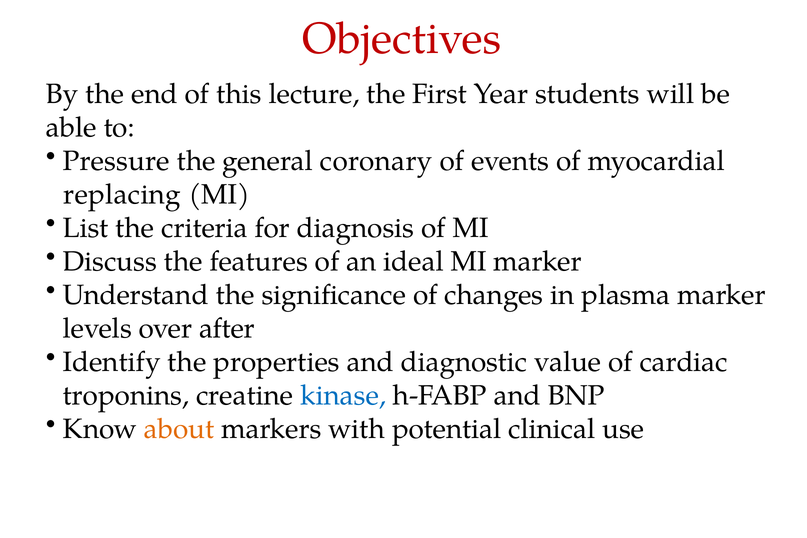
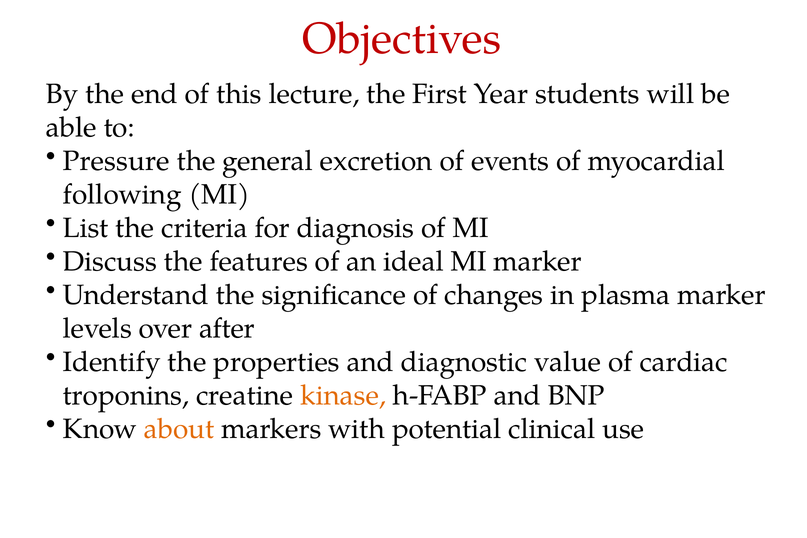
coronary: coronary -> excretion
replacing: replacing -> following
kinase colour: blue -> orange
